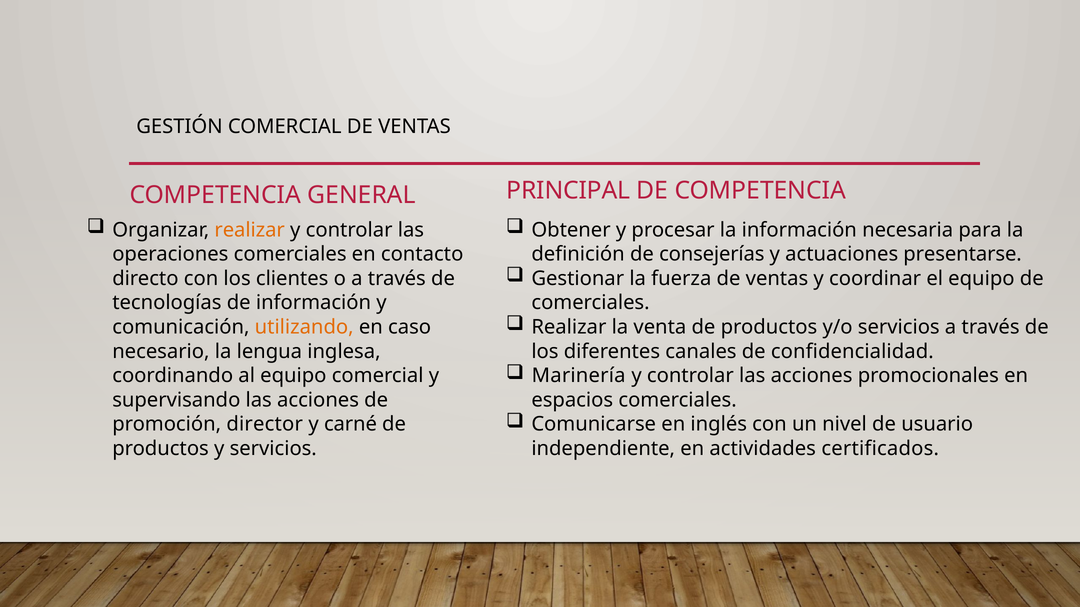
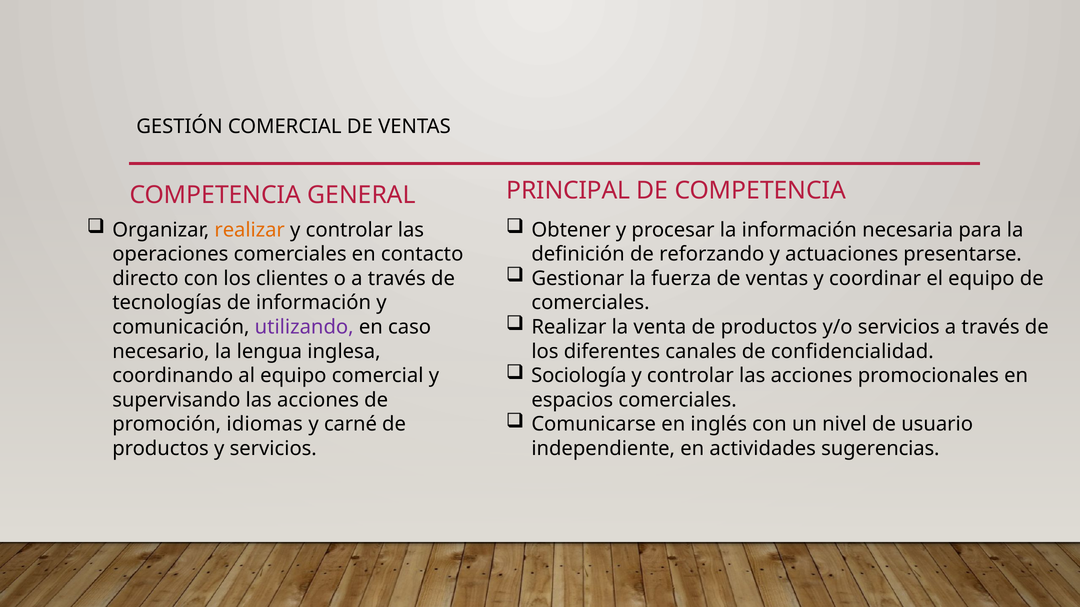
consejerías: consejerías -> reforzando
utilizando colour: orange -> purple
Marinería: Marinería -> Sociología
director: director -> idiomas
certificados: certificados -> sugerencias
